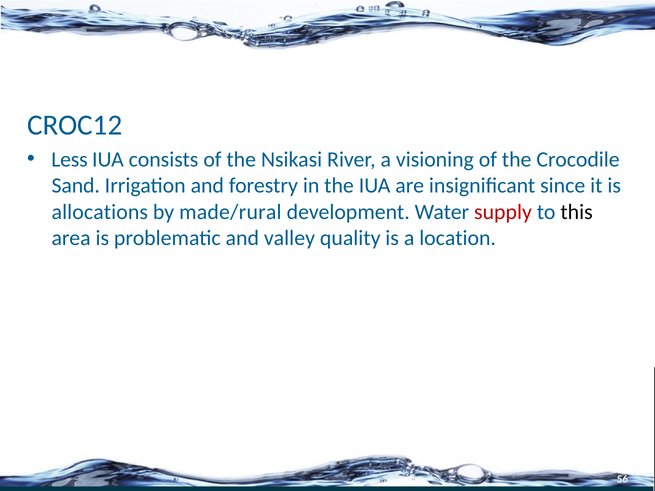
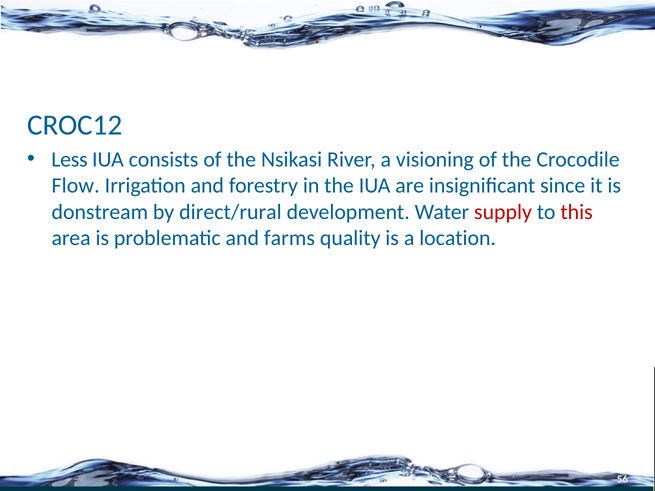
Sand: Sand -> Flow
allocations: allocations -> donstream
made/rural: made/rural -> direct/rural
this colour: black -> red
valley: valley -> farms
